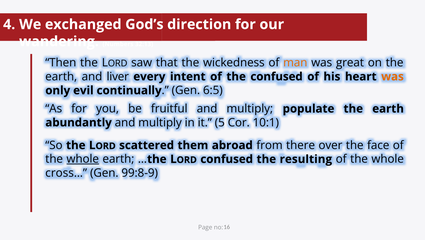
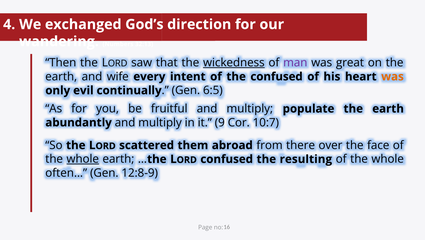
wickedness underline: none -> present
man colour: orange -> purple
liver: liver -> wife
5: 5 -> 9
10:1: 10:1 -> 10:7
cross…: cross… -> often…
99:8-9: 99:8-9 -> 12:8-9
